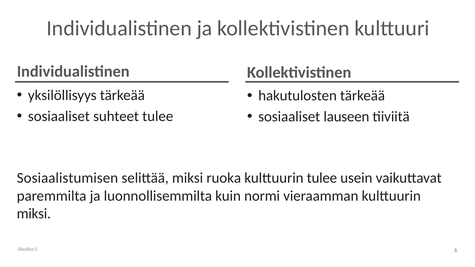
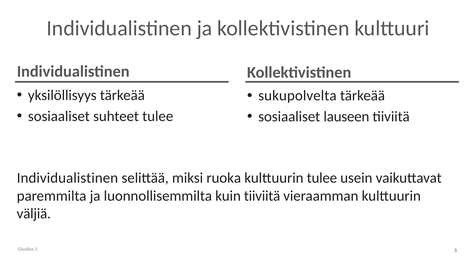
hakutulosten: hakutulosten -> sukupolvelta
Sosiaalistumisen at (67, 178): Sosiaalistumisen -> Individualistinen
kuin normi: normi -> tiiviitä
miksi at (34, 214): miksi -> väljiä
